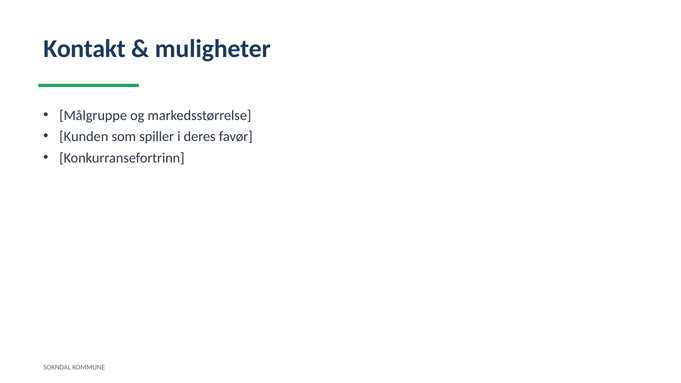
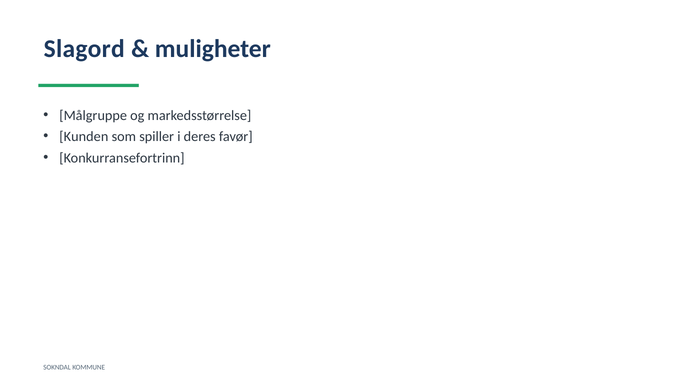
Kontakt: Kontakt -> Slagord
